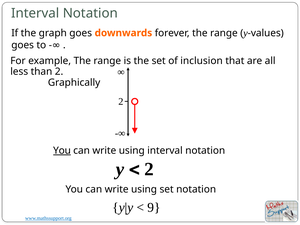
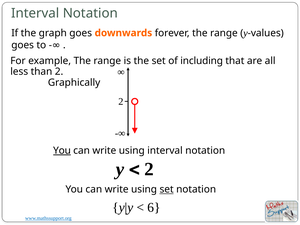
inclusion: inclusion -> including
set at (167, 189) underline: none -> present
9: 9 -> 6
